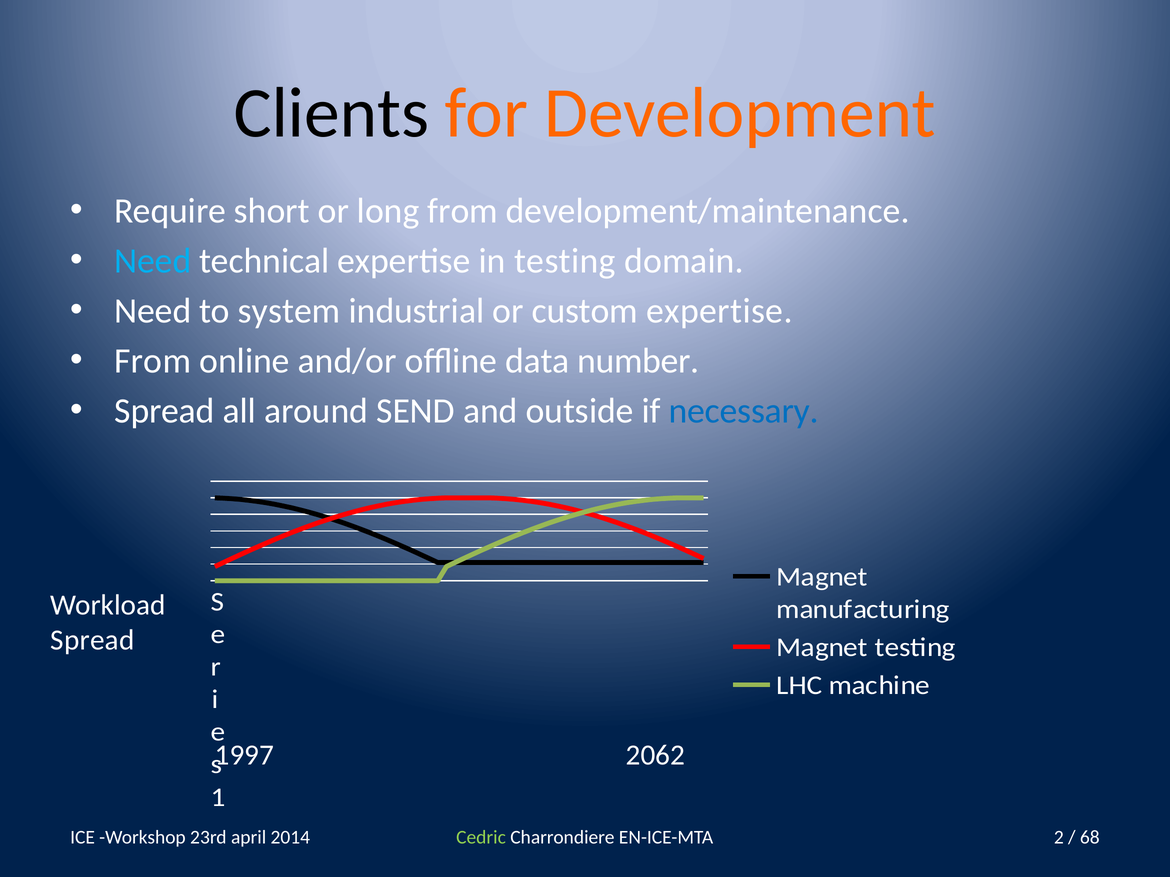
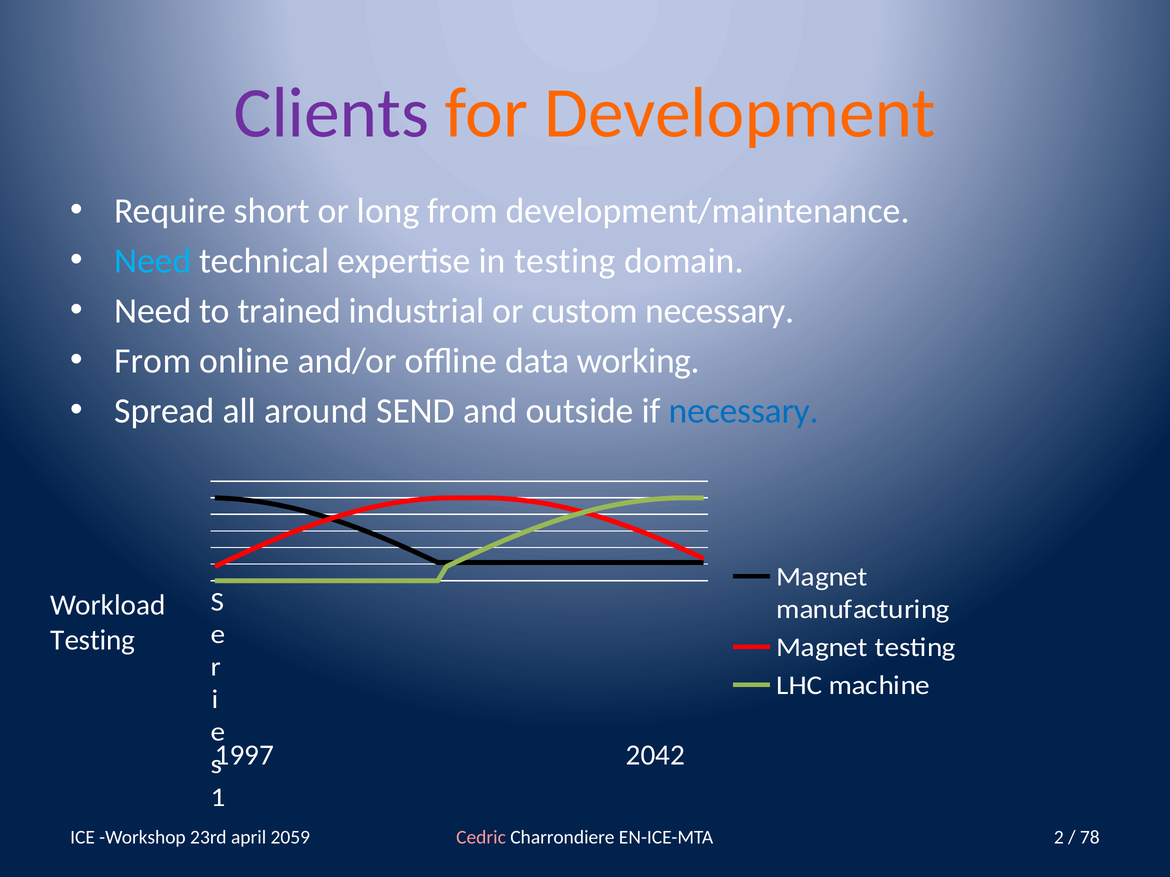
Clients colour: black -> purple
system: system -> trained
custom expertise: expertise -> necessary
number: number -> working
Spread at (93, 641): Spread -> Testing
2062: 2062 -> 2042
Cedric colour: light green -> pink
68: 68 -> 78
2014: 2014 -> 2059
